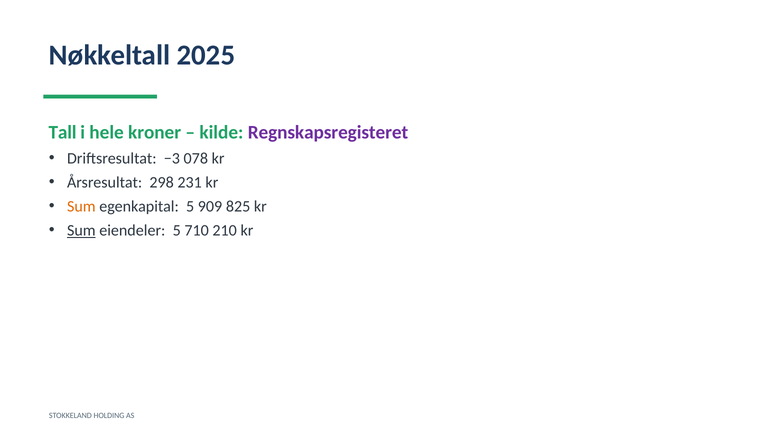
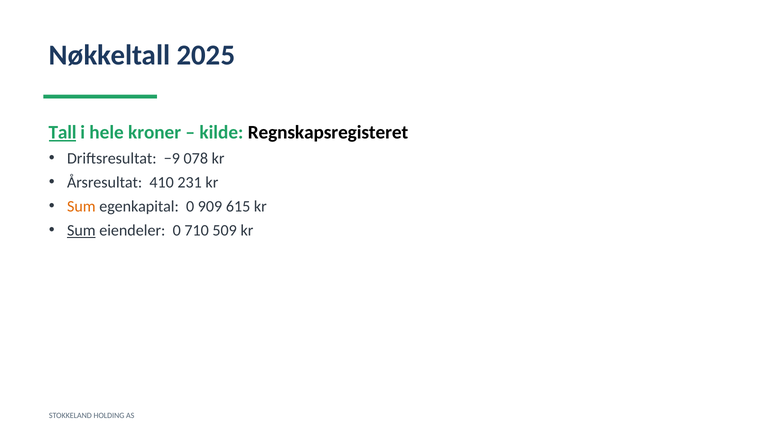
Tall underline: none -> present
Regnskapsregisteret colour: purple -> black
−3: −3 -> −9
298: 298 -> 410
egenkapital 5: 5 -> 0
825: 825 -> 615
eiendeler 5: 5 -> 0
210: 210 -> 509
